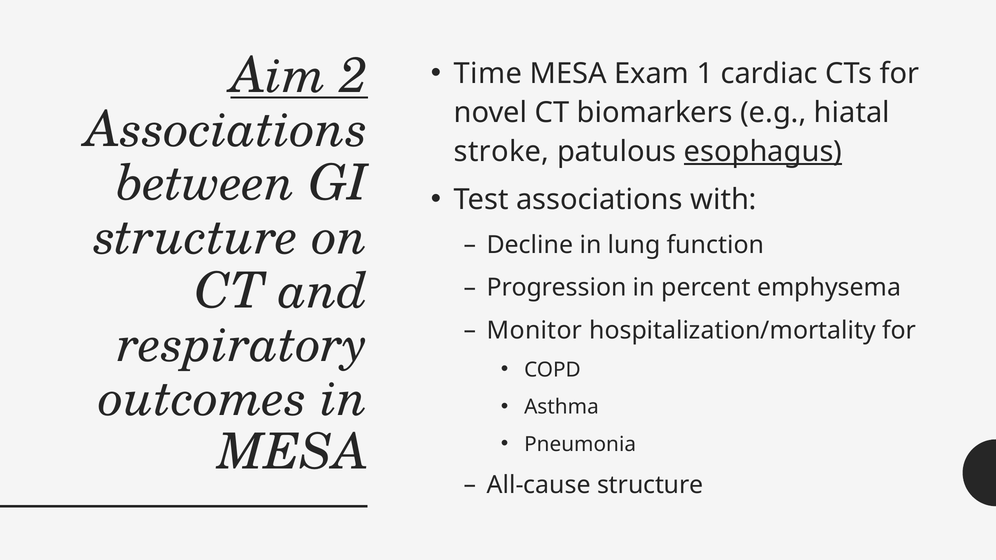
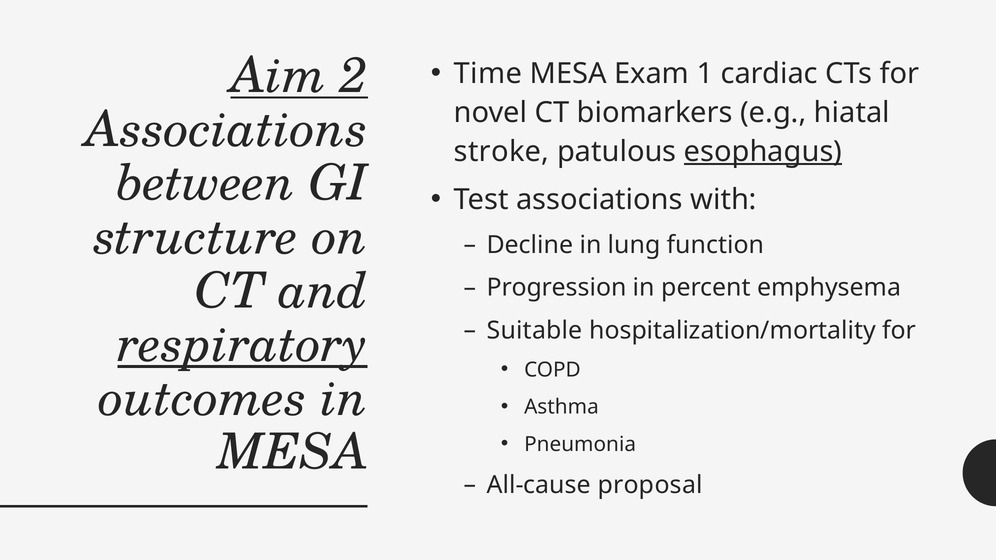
Monitor: Monitor -> Suitable
respiratory underline: none -> present
All-cause structure: structure -> proposal
